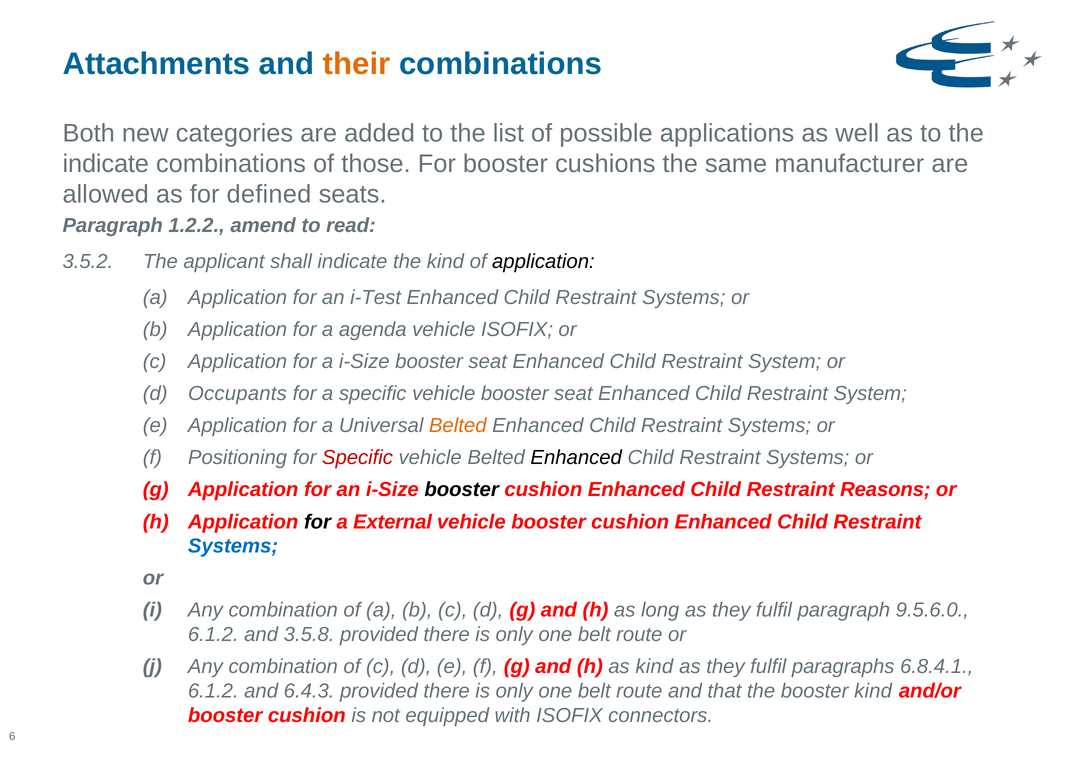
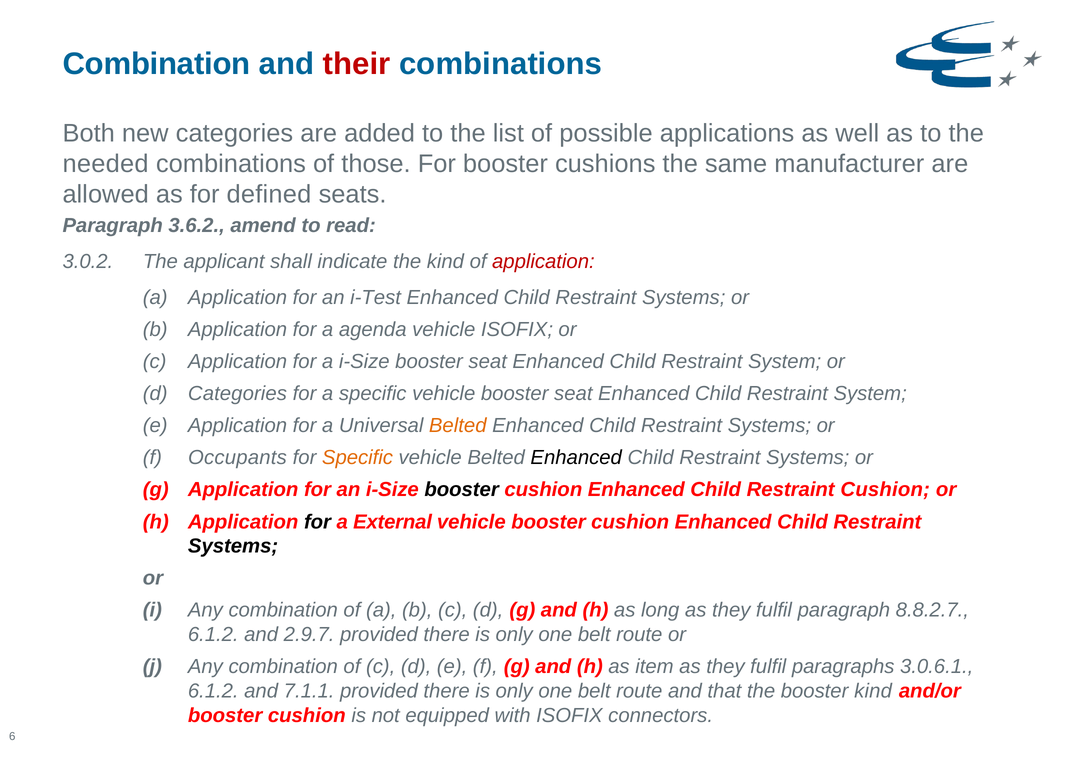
Attachments at (156, 64): Attachments -> Combination
their colour: orange -> red
indicate at (106, 164): indicate -> needed
1.2.2: 1.2.2 -> 3.6.2
3.5.2: 3.5.2 -> 3.0.2
application at (543, 262) colour: black -> red
d Occupants: Occupants -> Categories
Positioning: Positioning -> Occupants
Specific at (357, 458) colour: red -> orange
Restraint Reasons: Reasons -> Cushion
Systems at (233, 546) colour: blue -> black
9.5.6.0: 9.5.6.0 -> 8.8.2.7
3.5.8: 3.5.8 -> 2.9.7
as kind: kind -> item
6.8.4.1: 6.8.4.1 -> 3.0.6.1
6.4.3: 6.4.3 -> 7.1.1
